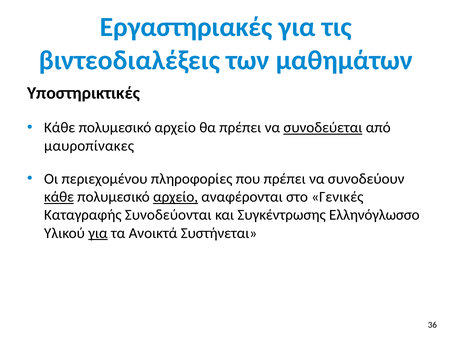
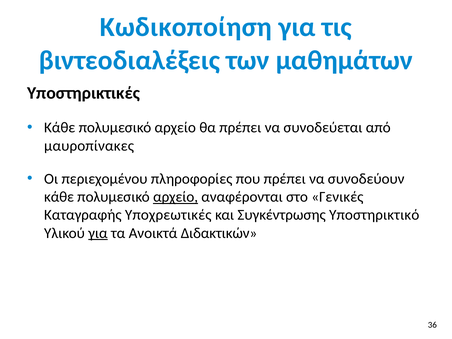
Εργαστηριακές: Εργαστηριακές -> Κωδικοποίηση
συνοδεύεται underline: present -> none
κάθε at (59, 197) underline: present -> none
Συνοδεύονται: Συνοδεύονται -> Υποχρεωτικές
Ελληνόγλωσσο: Ελληνόγλωσσο -> Υποστηρικτικό
Συστήνεται: Συστήνεται -> Διδακτικών
